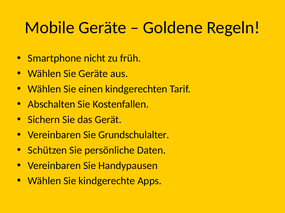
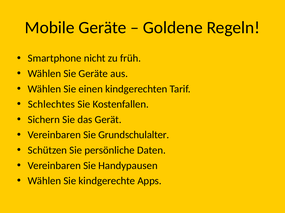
Abschalten: Abschalten -> Schlechtes
